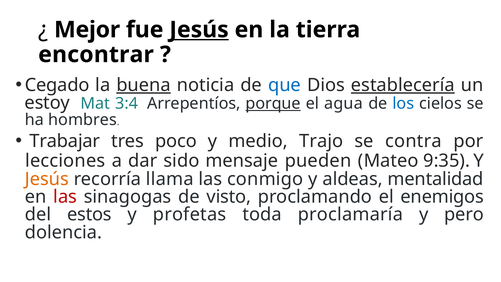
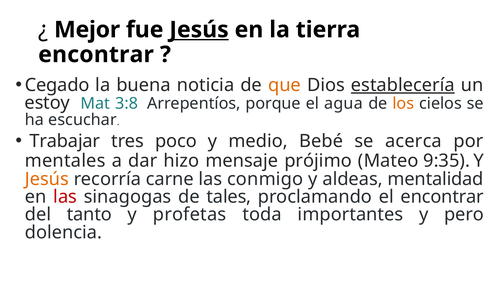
buena underline: present -> none
que colour: blue -> orange
3:4: 3:4 -> 3:8
porque underline: present -> none
los colour: blue -> orange
hombres: hombres -> escuchar
Trajo: Trajo -> Bebé
contra: contra -> acerca
lecciones: lecciones -> mentales
sido: sido -> hizo
pueden: pueden -> prójimo
llama: llama -> carne
visto: visto -> tales
el enemigos: enemigos -> encontrar
estos: estos -> tanto
proclamaría: proclamaría -> importantes
